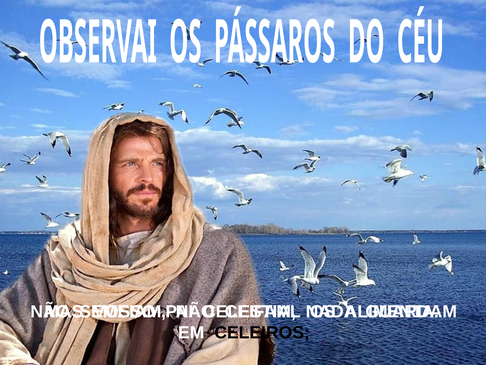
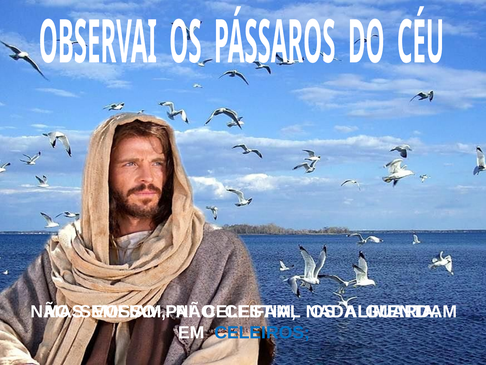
CELEIROS colour: black -> blue
